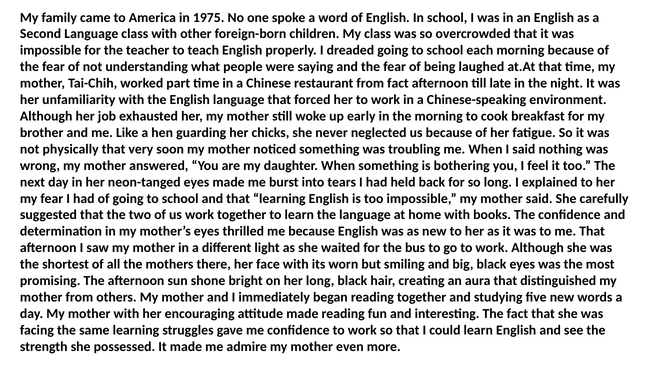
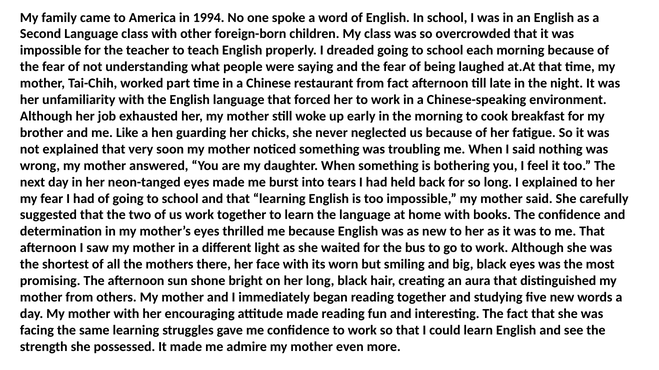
1975: 1975 -> 1994
not physically: physically -> explained
